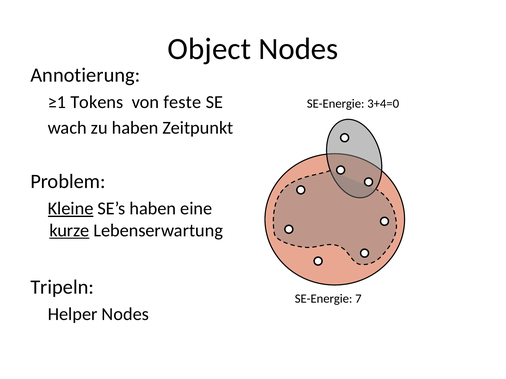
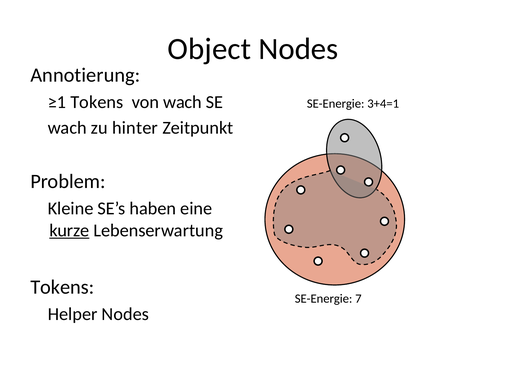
von feste: feste -> wach
3+4=0: 3+4=0 -> 3+4=1
zu haben: haben -> hinter
Kleine underline: present -> none
Tripeln at (62, 287): Tripeln -> Tokens
